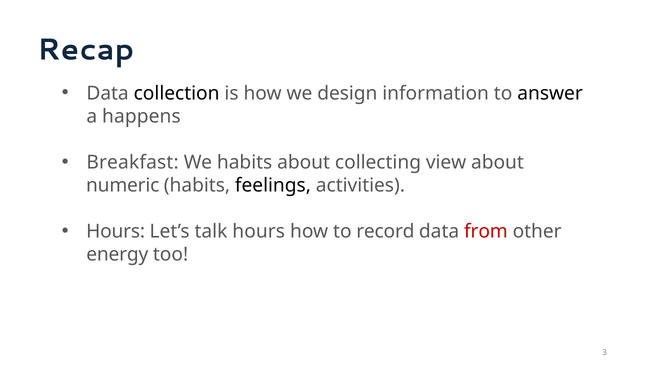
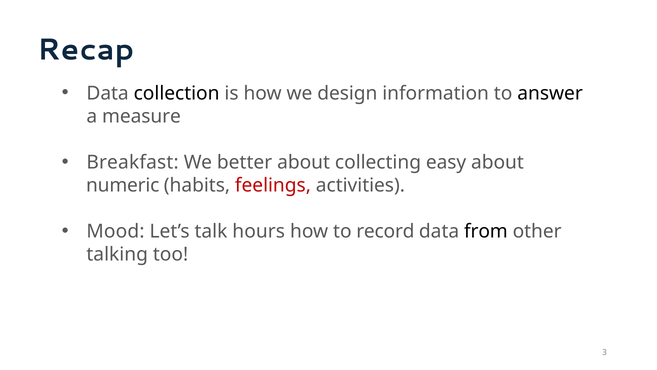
happens: happens -> measure
We habits: habits -> better
view: view -> easy
feelings colour: black -> red
Hours at (116, 231): Hours -> Mood
from colour: red -> black
energy: energy -> talking
